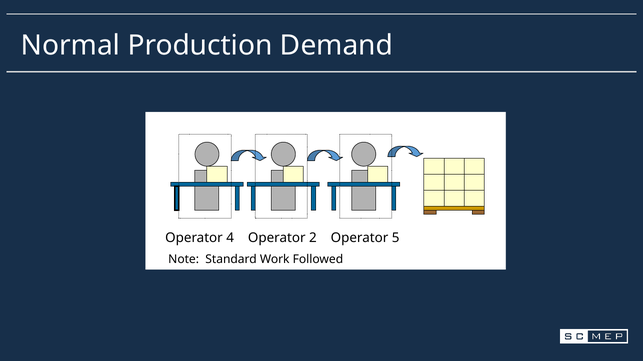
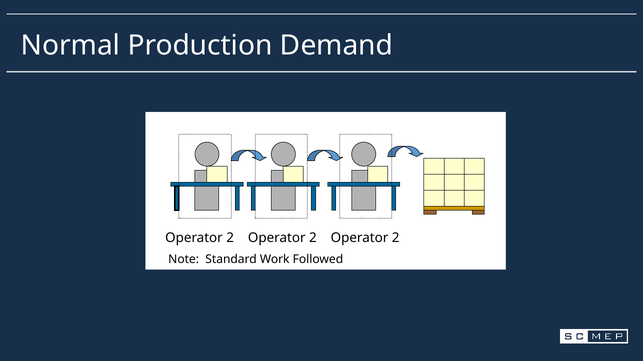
4 at (230, 238): 4 -> 2
5 at (396, 238): 5 -> 2
